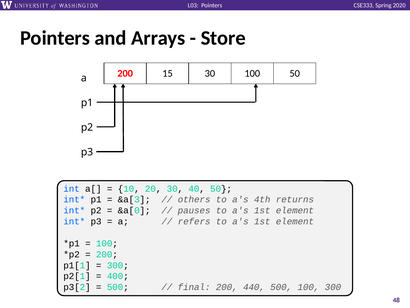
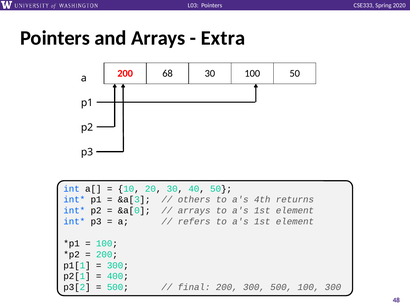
Store: Store -> Extra
15: 15 -> 68
pauses at (194, 210): pauses -> arrays
200 440: 440 -> 300
